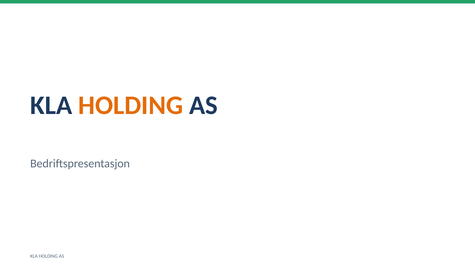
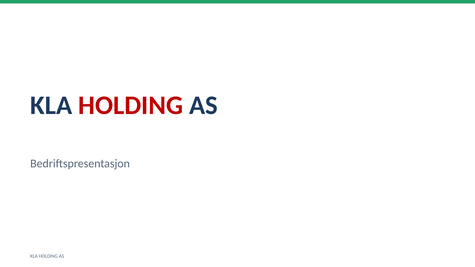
HOLDING at (131, 105) colour: orange -> red
